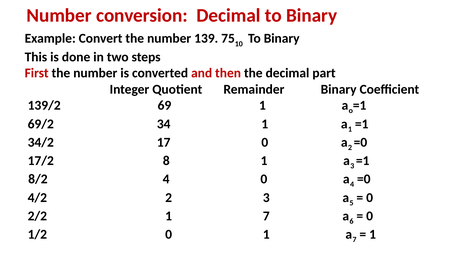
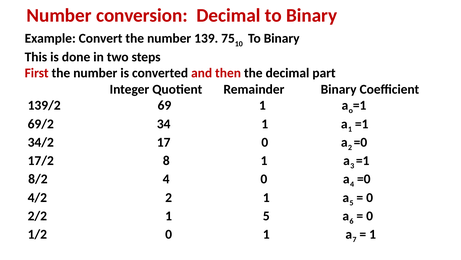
2 3: 3 -> 1
1 7: 7 -> 5
